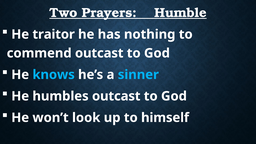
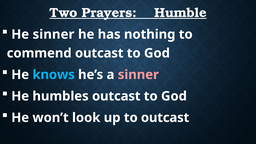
He traitor: traitor -> sinner
sinner at (138, 75) colour: light blue -> pink
to himself: himself -> outcast
